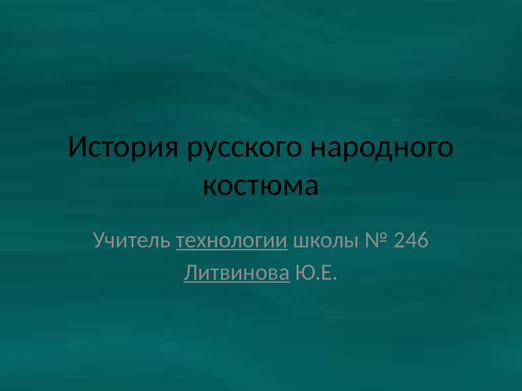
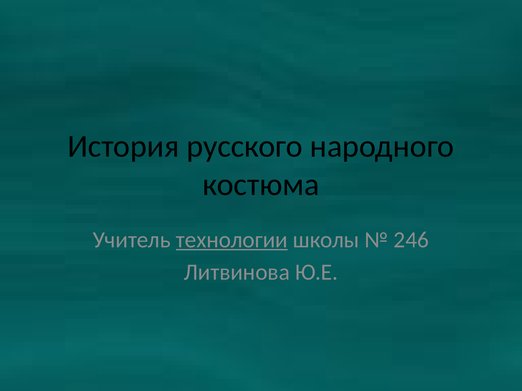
Литвинова underline: present -> none
